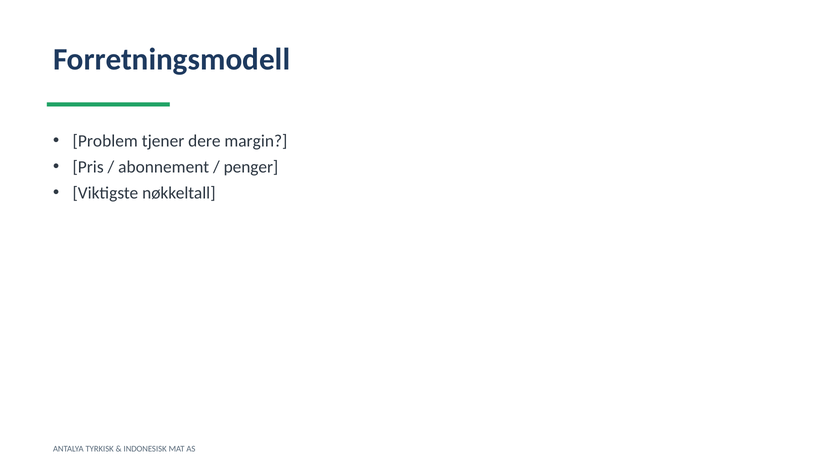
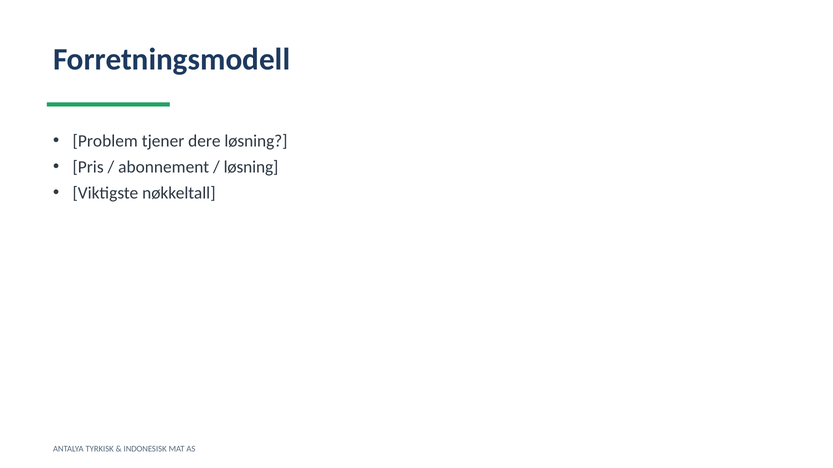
dere margin: margin -> løsning
penger at (251, 167): penger -> løsning
